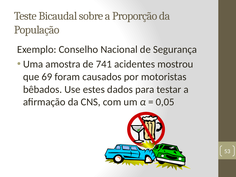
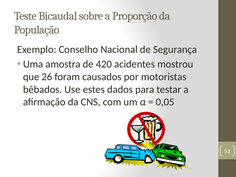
741: 741 -> 420
69: 69 -> 26
